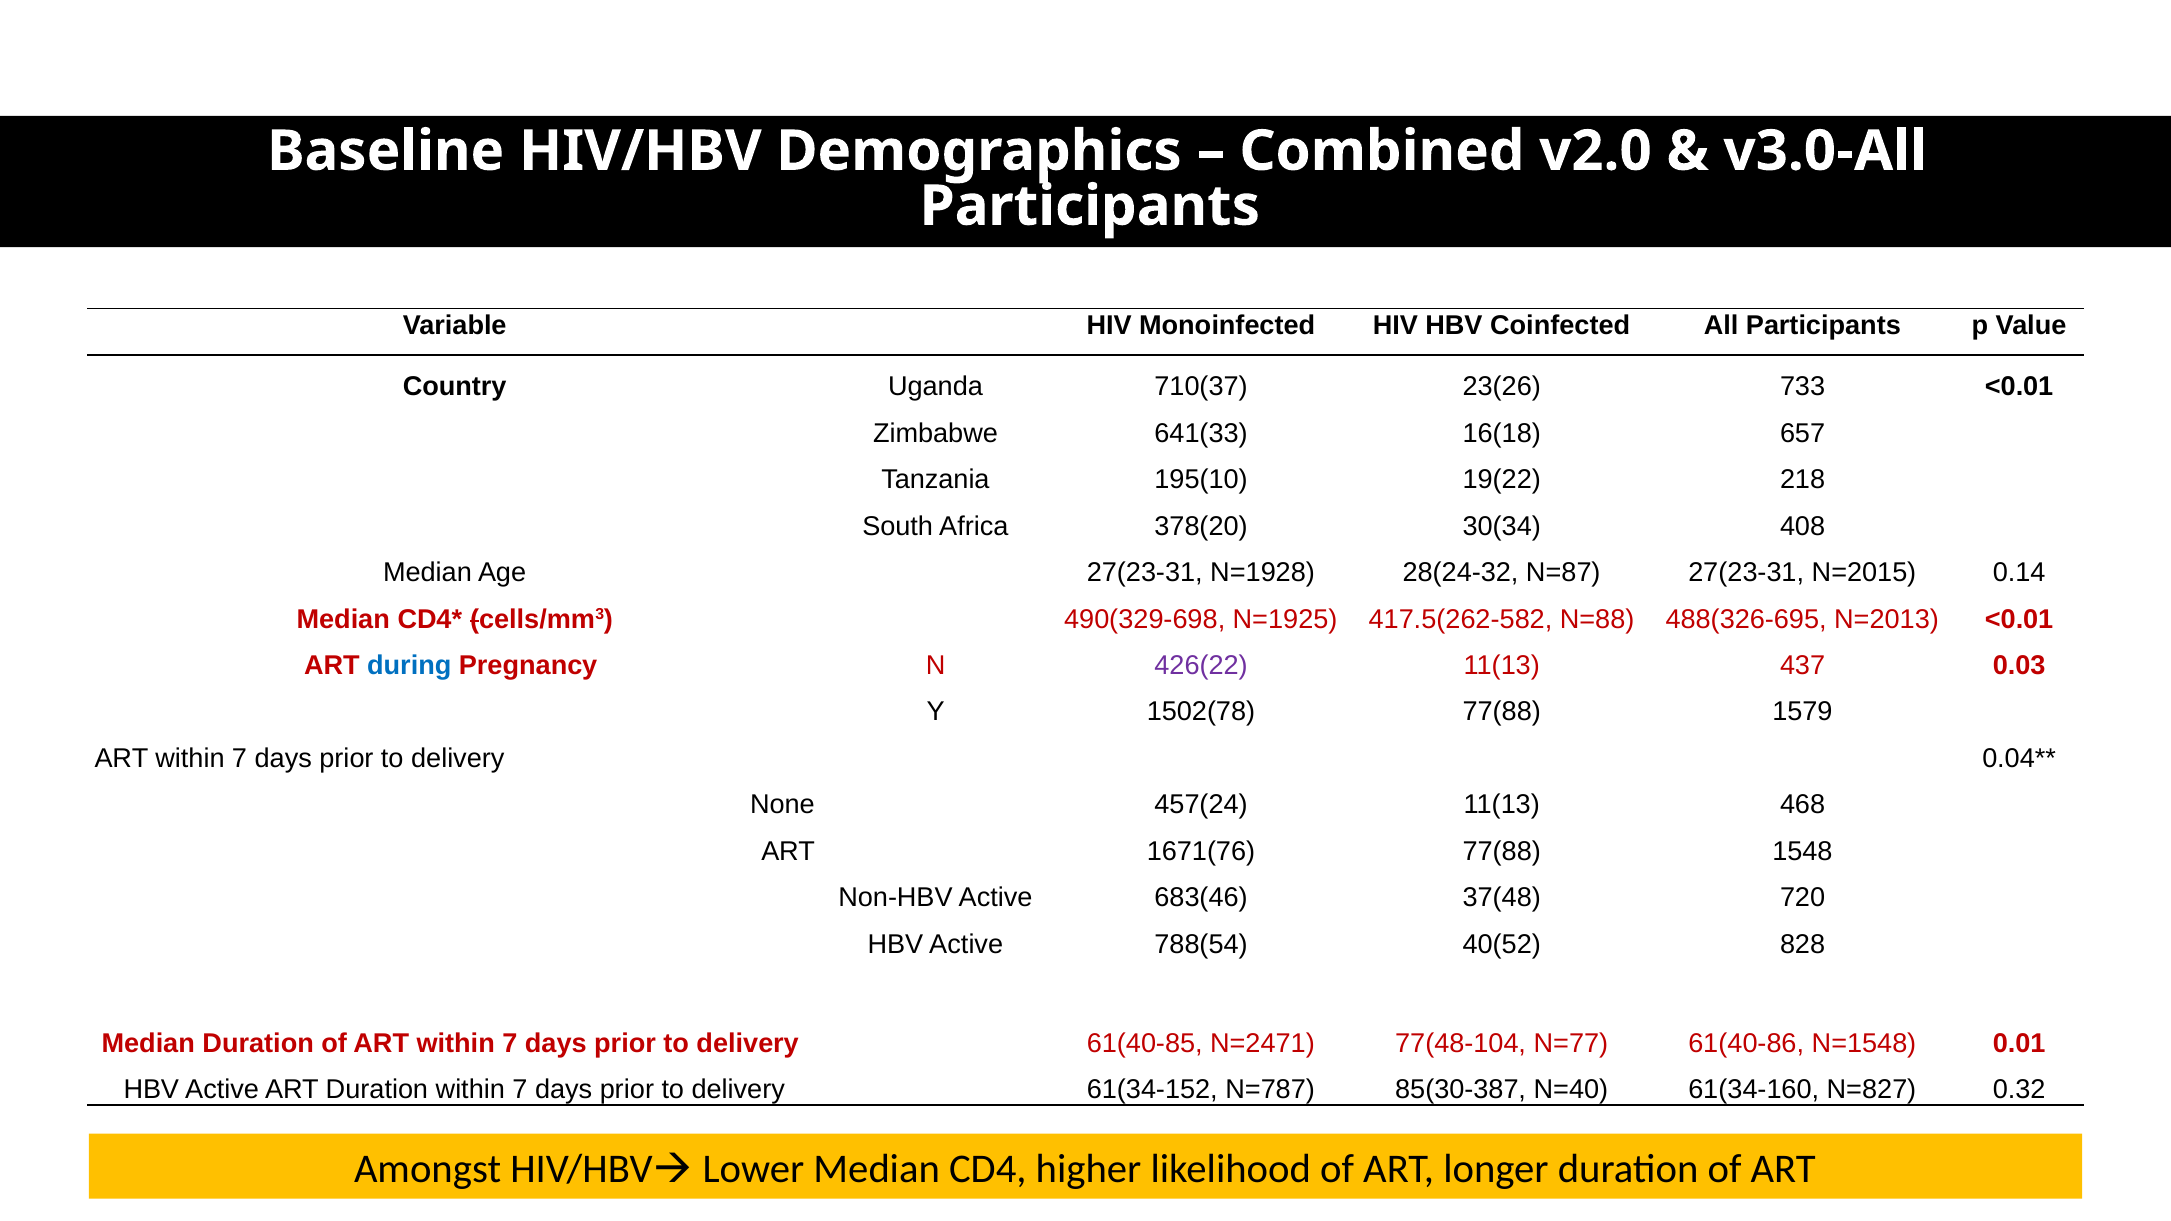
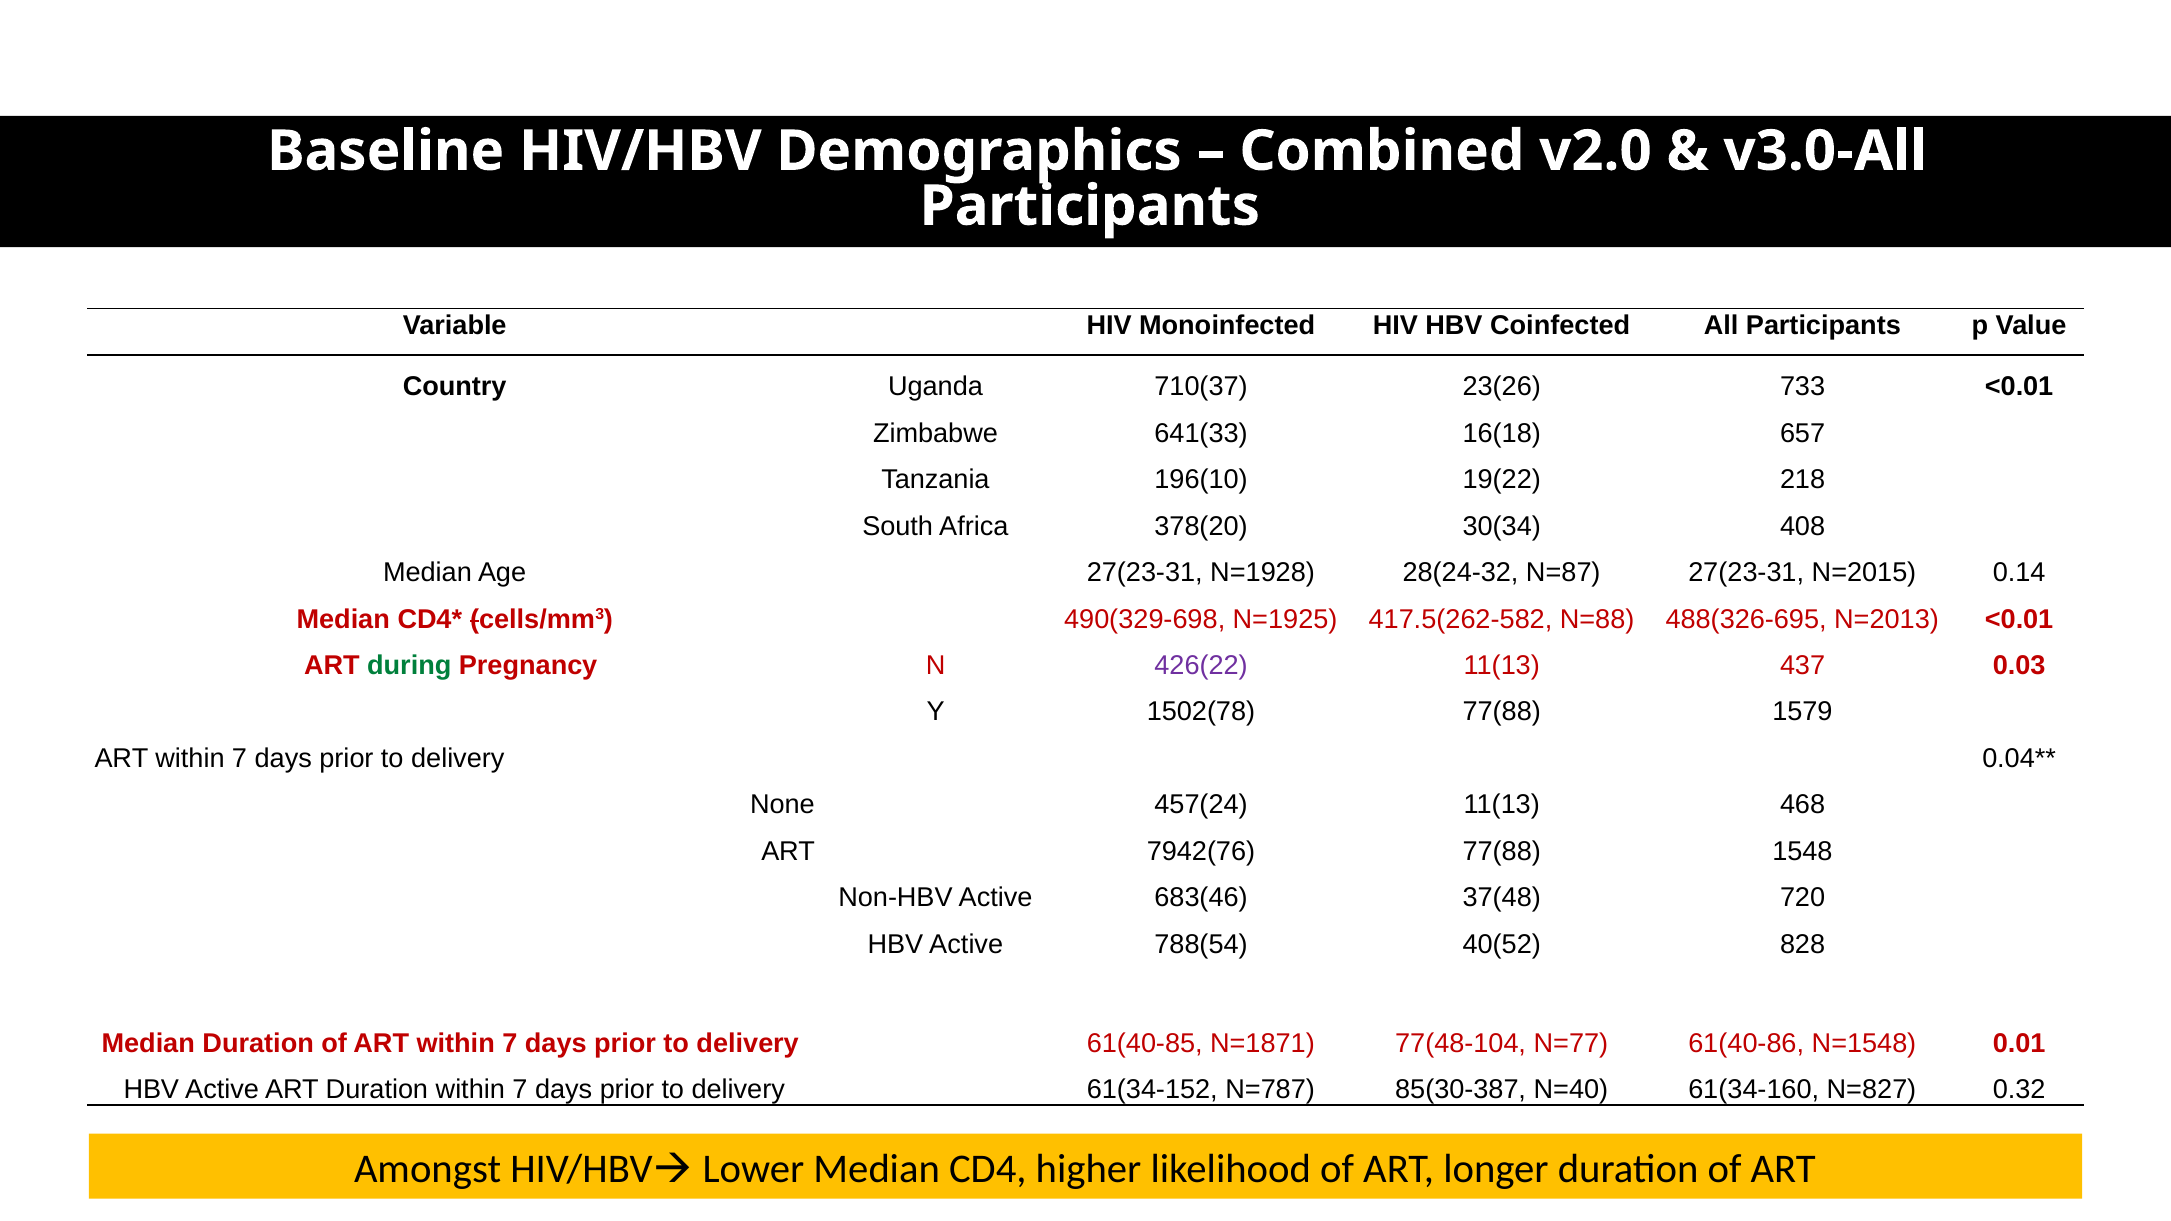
195(10: 195(10 -> 196(10
during colour: blue -> green
1671(76: 1671(76 -> 7942(76
N=2471: N=2471 -> N=1871
